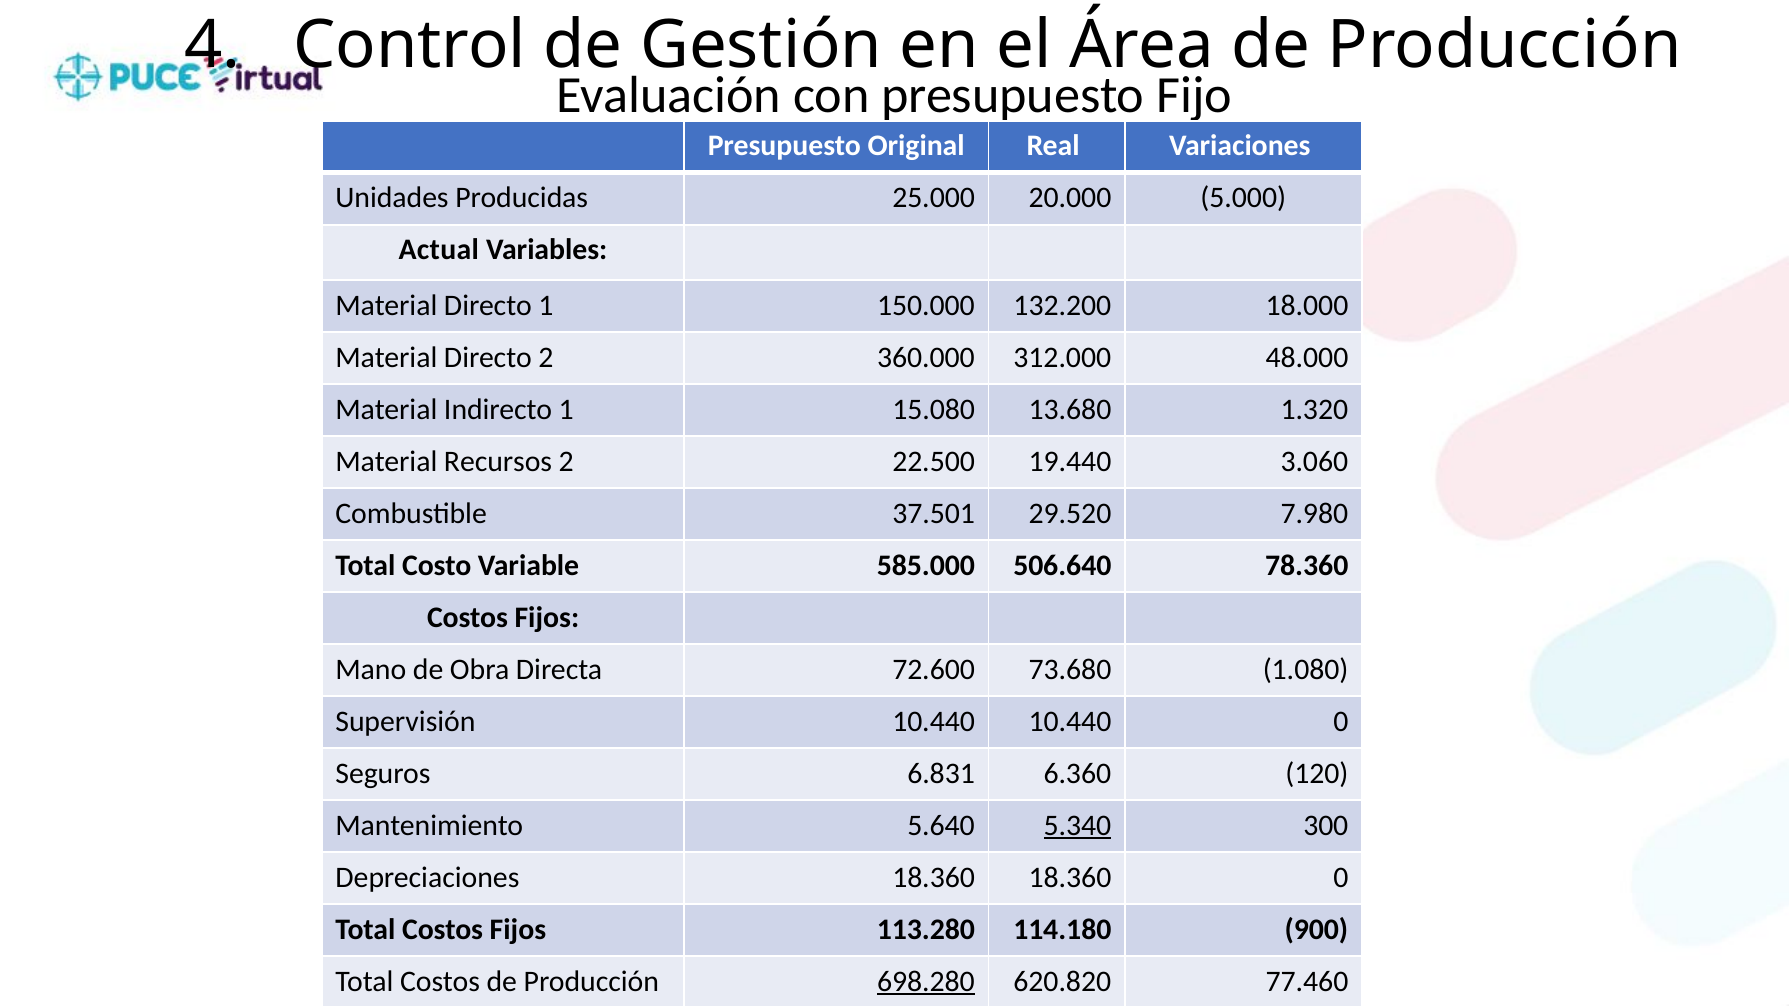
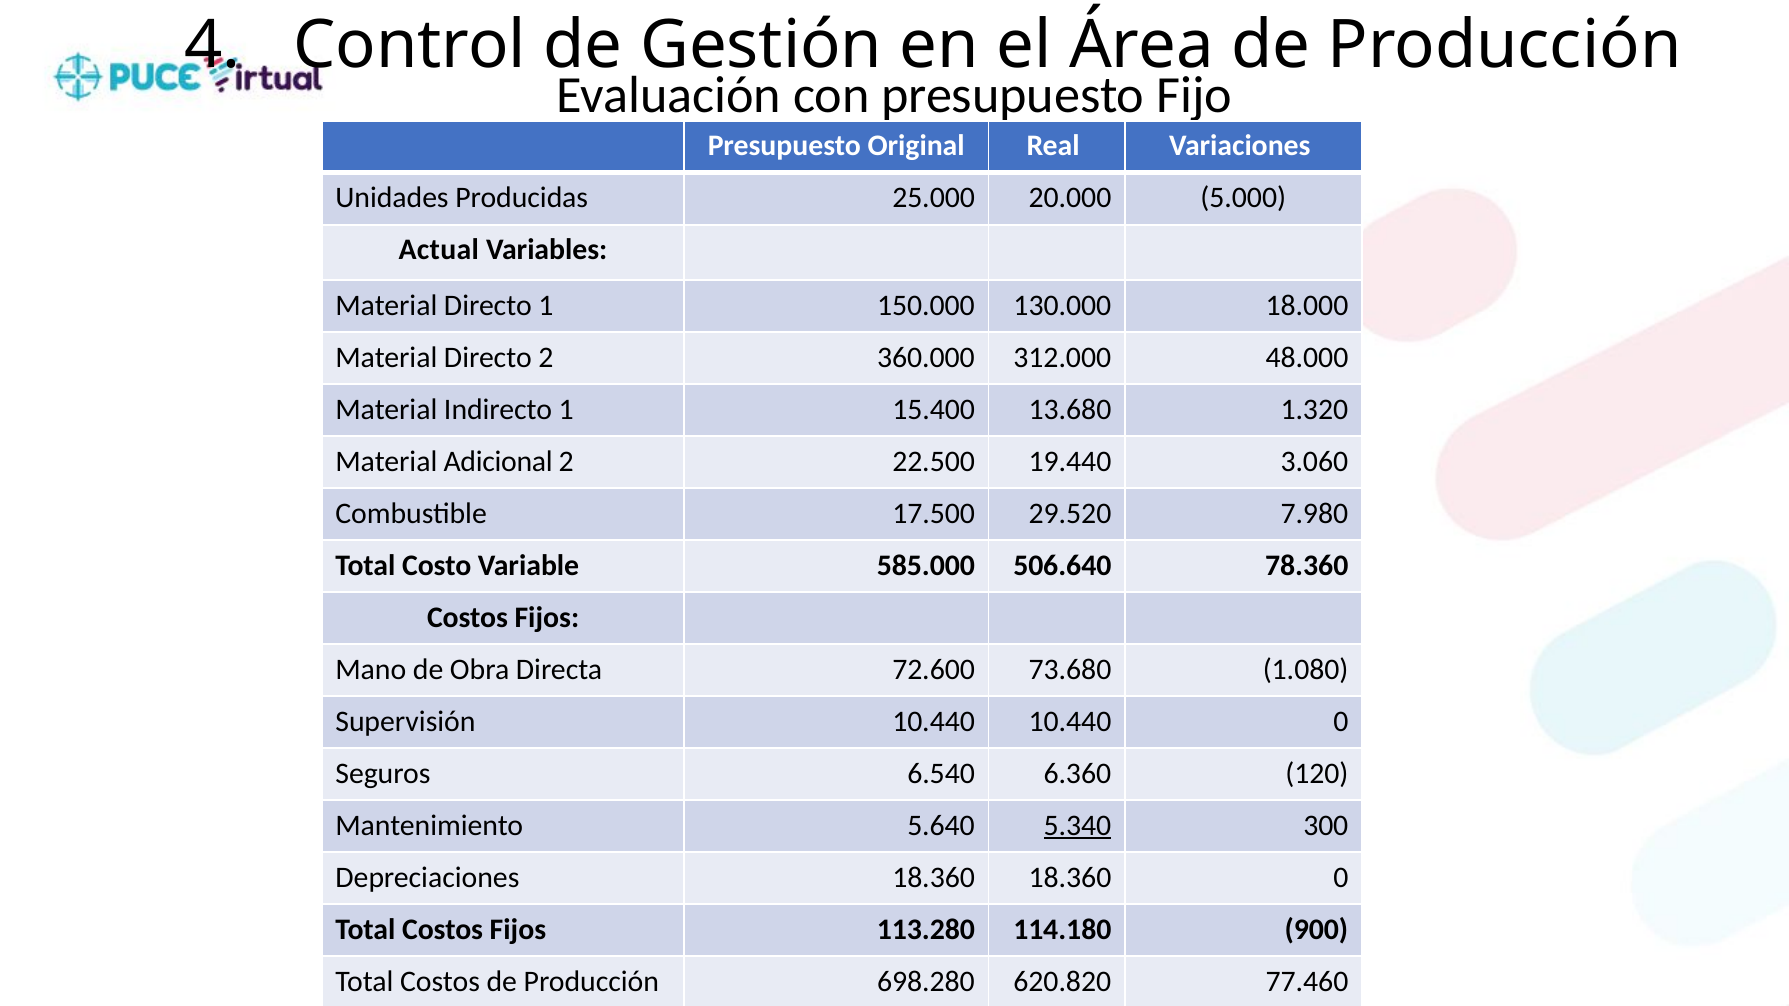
132.200: 132.200 -> 130.000
15.080: 15.080 -> 15.400
Recursos: Recursos -> Adicional
37.501: 37.501 -> 17.500
6.831: 6.831 -> 6.540
698.280 underline: present -> none
